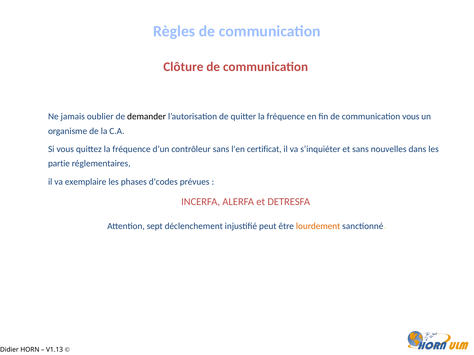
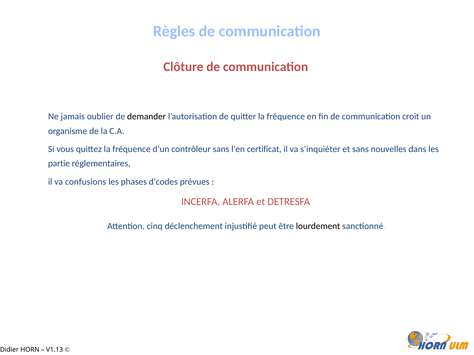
communication vous: vous -> croit
exemplaire: exemplaire -> confusions
sept: sept -> cinq
lourdement colour: orange -> black
